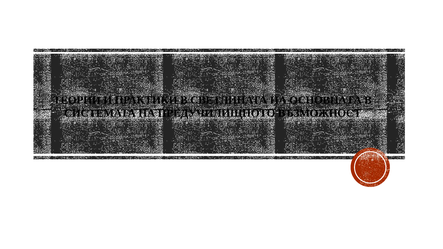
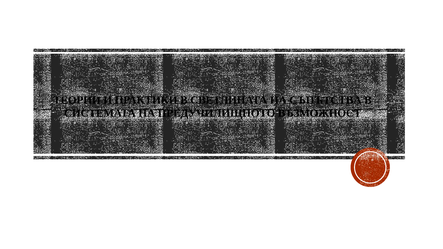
ОСНОВНАТА: ОСНОВНАТА -> СЪПЪТСТВА
